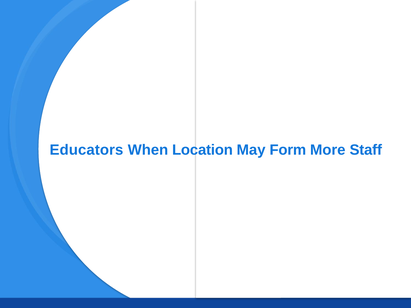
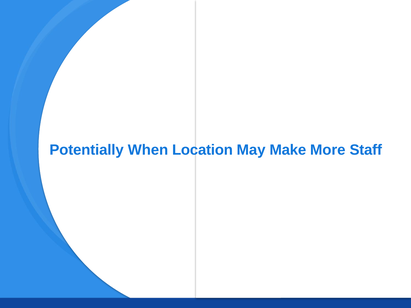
Educators: Educators -> Potentially
Form: Form -> Make
